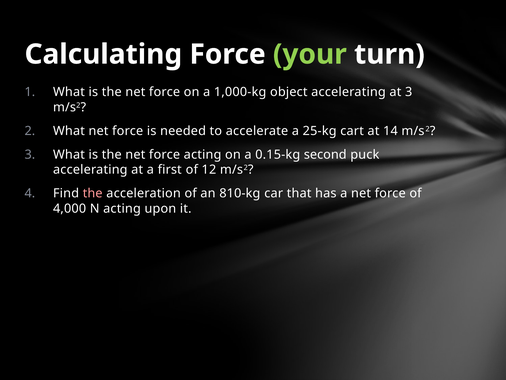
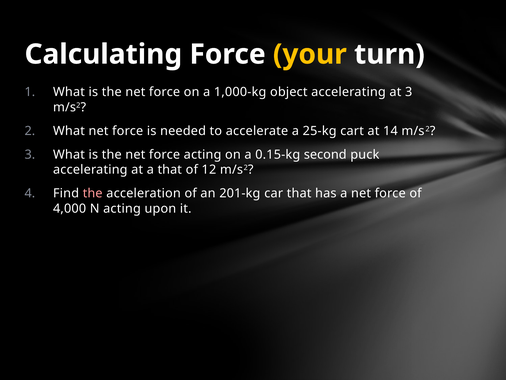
your colour: light green -> yellow
a first: first -> that
810-kg: 810-kg -> 201-kg
